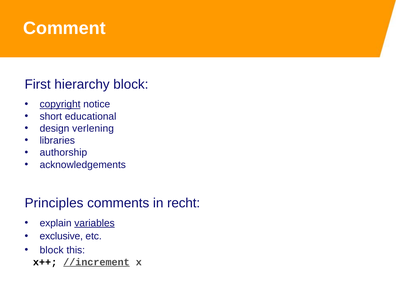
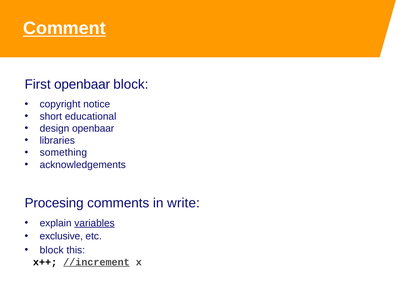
Comment underline: none -> present
First hierarchy: hierarchy -> openbaar
copyright underline: present -> none
design verlening: verlening -> openbaar
authorship: authorship -> something
Principles: Principles -> Procesing
recht: recht -> write
